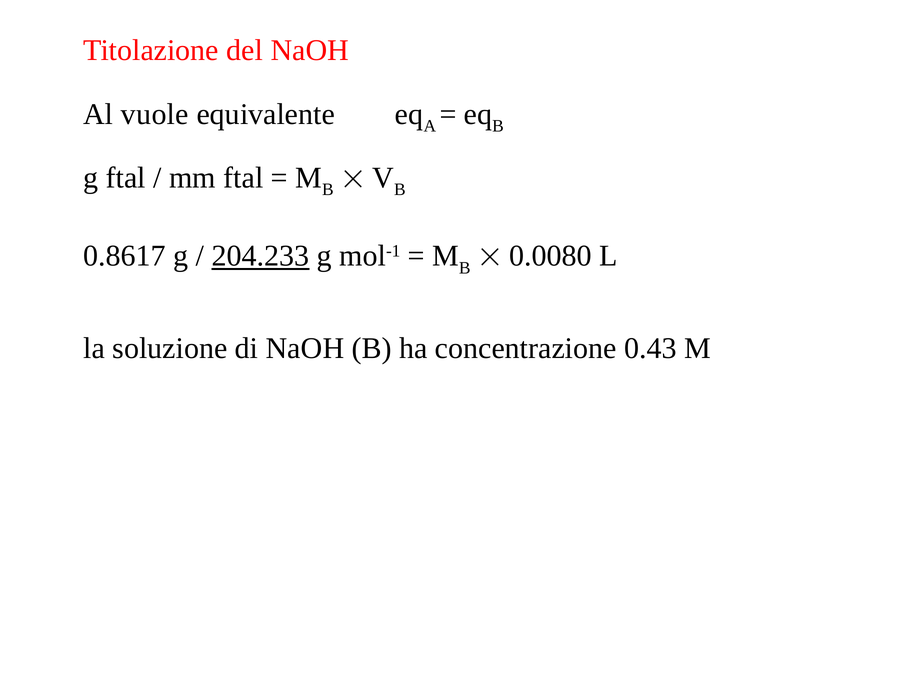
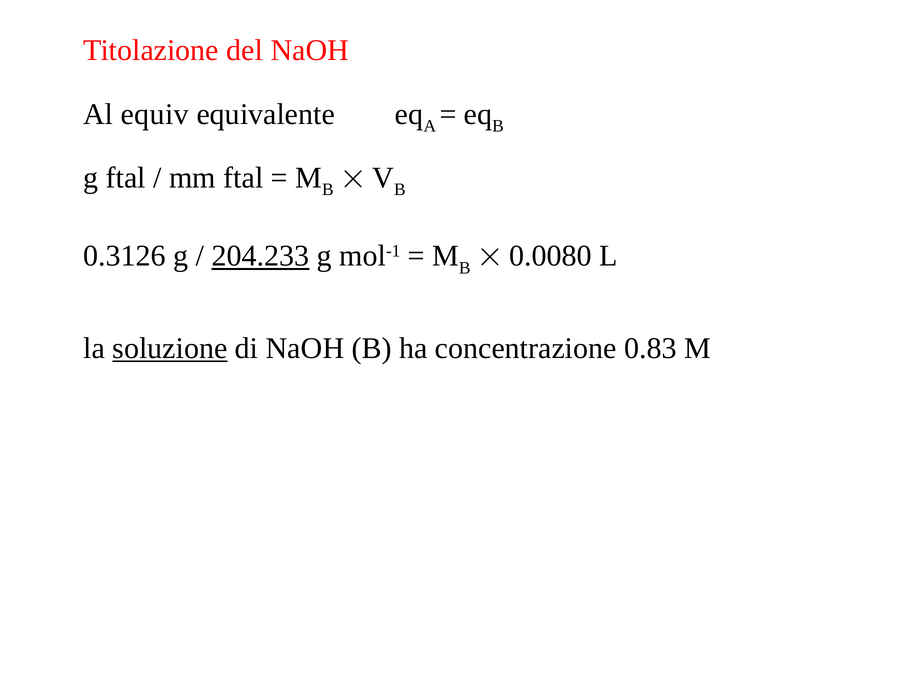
vuole: vuole -> equiv
0.8617: 0.8617 -> 0.3126
soluzione underline: none -> present
0.43: 0.43 -> 0.83
